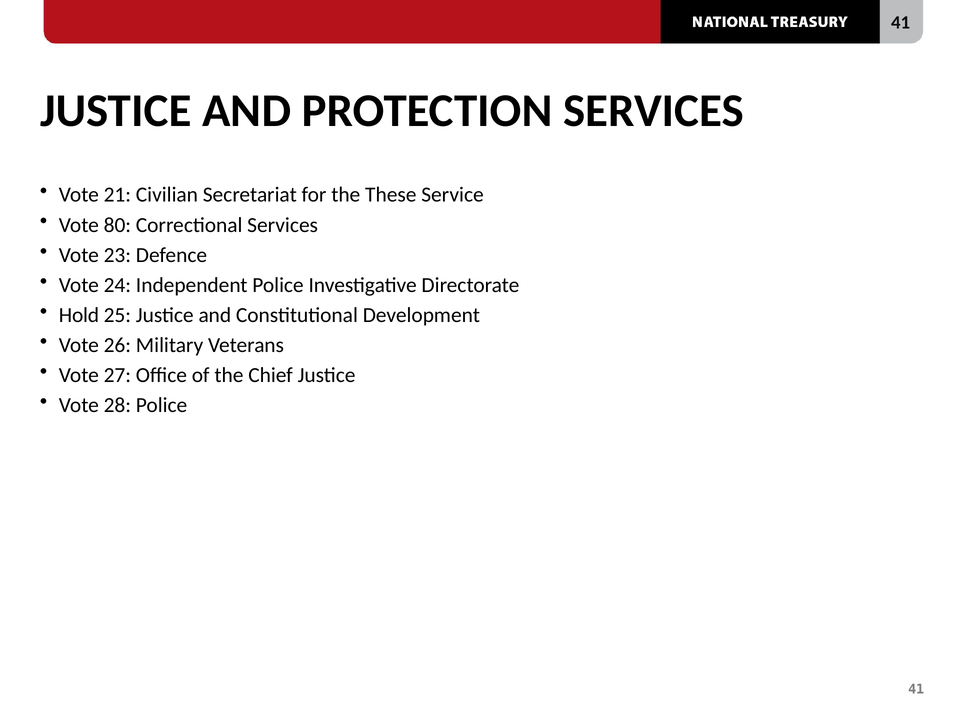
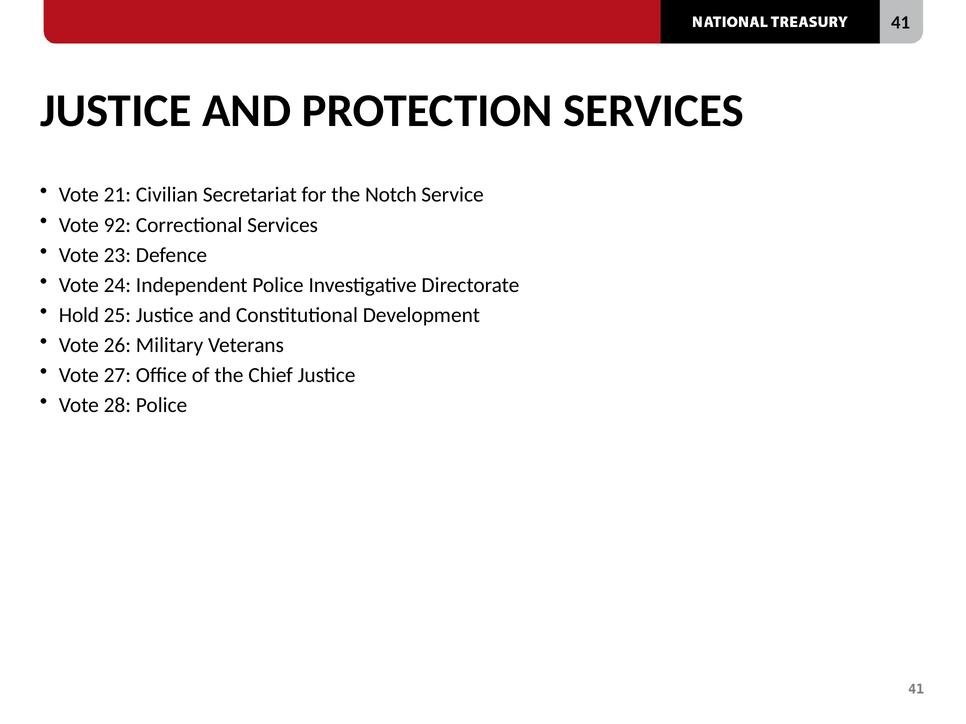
These: These -> Notch
80: 80 -> 92
